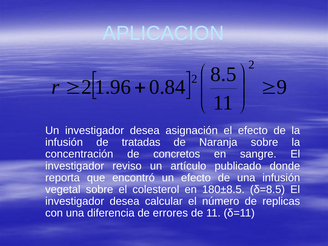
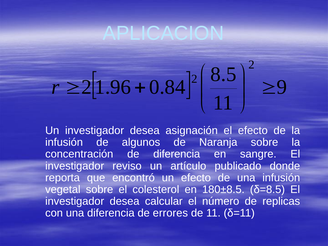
tratadas: tratadas -> algunos
de concretos: concretos -> diferencia
